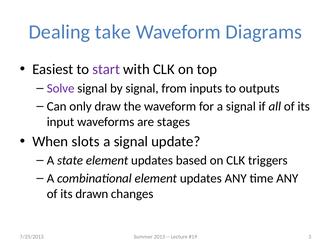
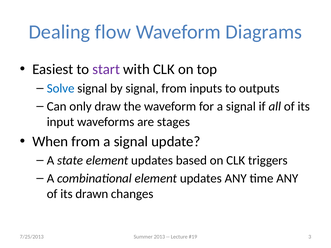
take: take -> flow
Solve colour: purple -> blue
When slots: slots -> from
